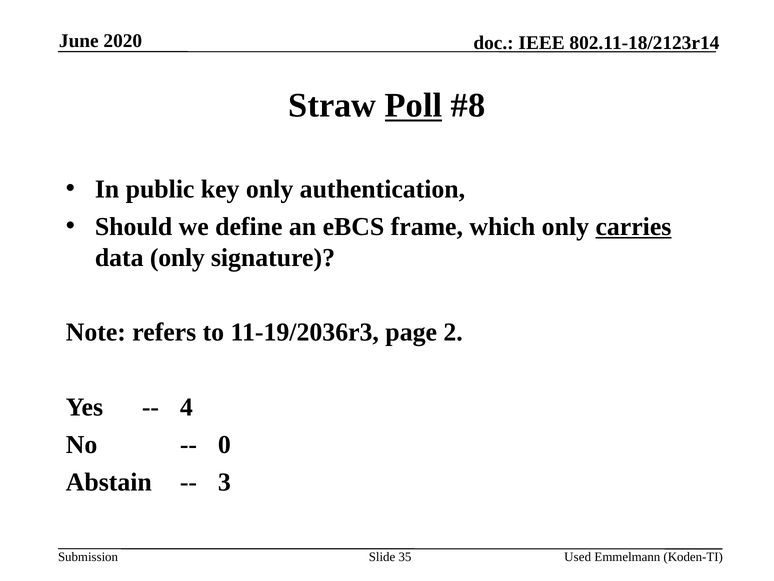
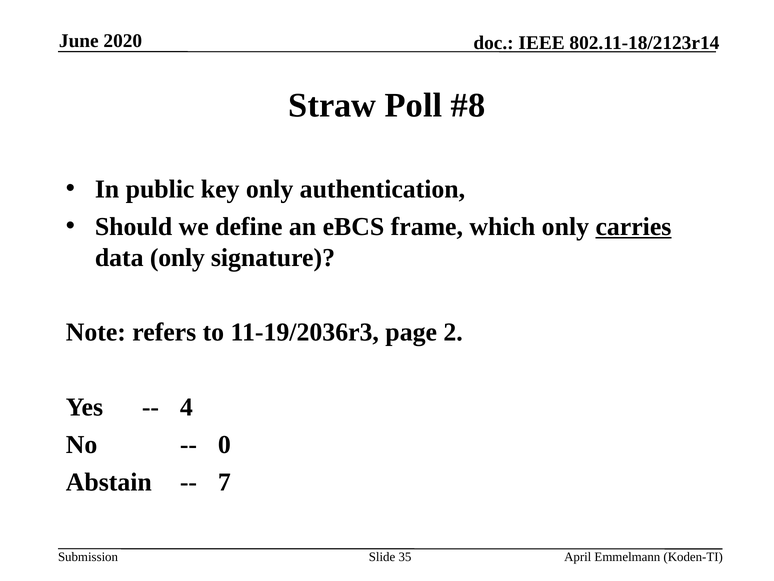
Poll underline: present -> none
3: 3 -> 7
Used: Used -> April
